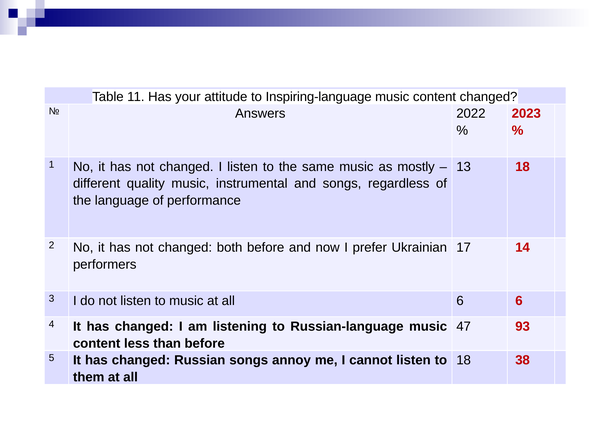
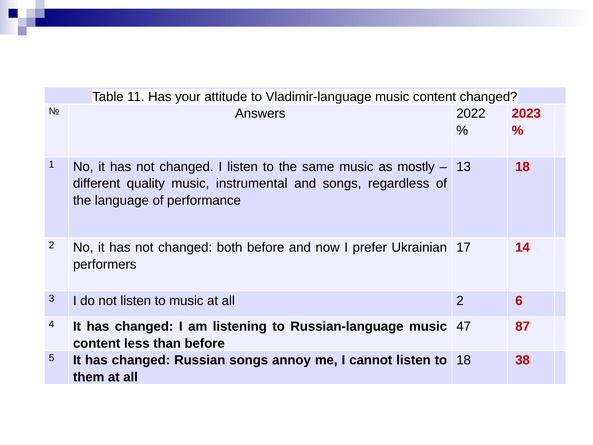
Inspiring-language: Inspiring-language -> Vladimir-language
all 6: 6 -> 2
93: 93 -> 87
